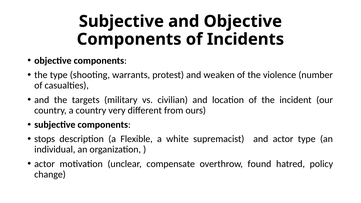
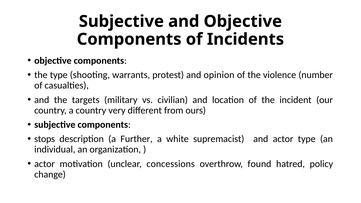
weaken: weaken -> opinion
Flexible: Flexible -> Further
compensate: compensate -> concessions
